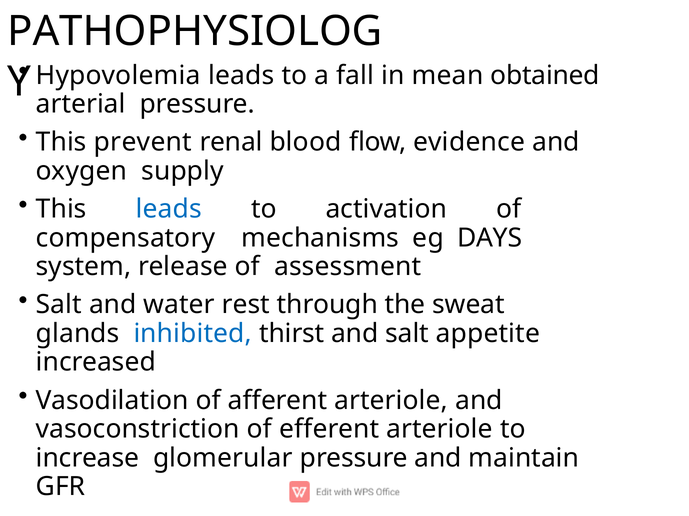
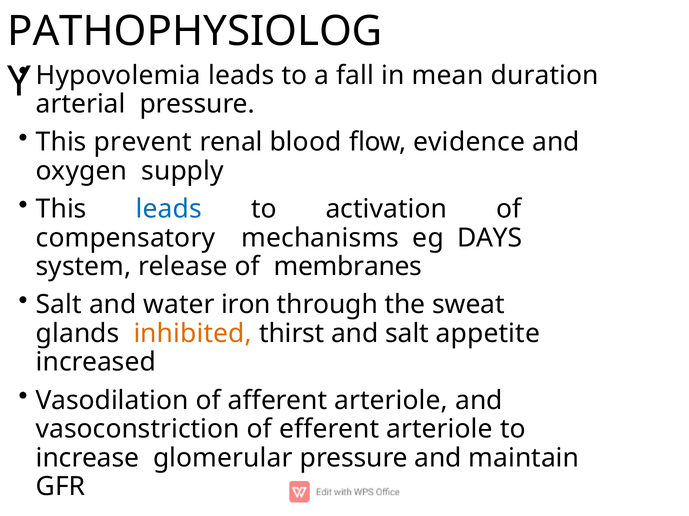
obtained: obtained -> duration
assessment: assessment -> membranes
rest: rest -> iron
inhibited colour: blue -> orange
